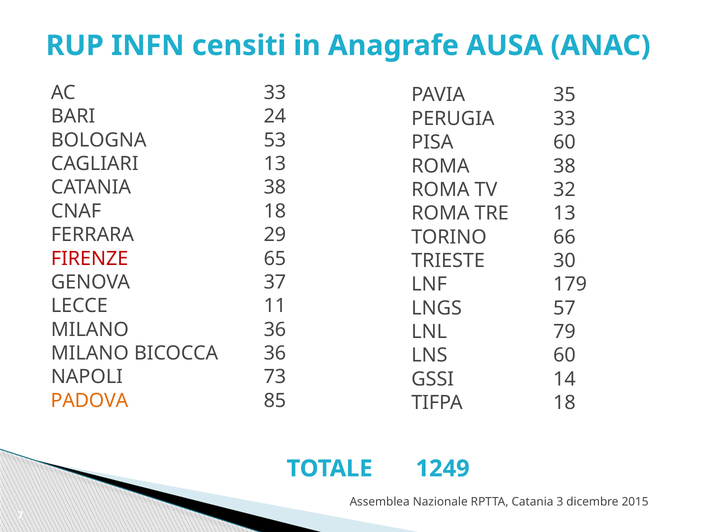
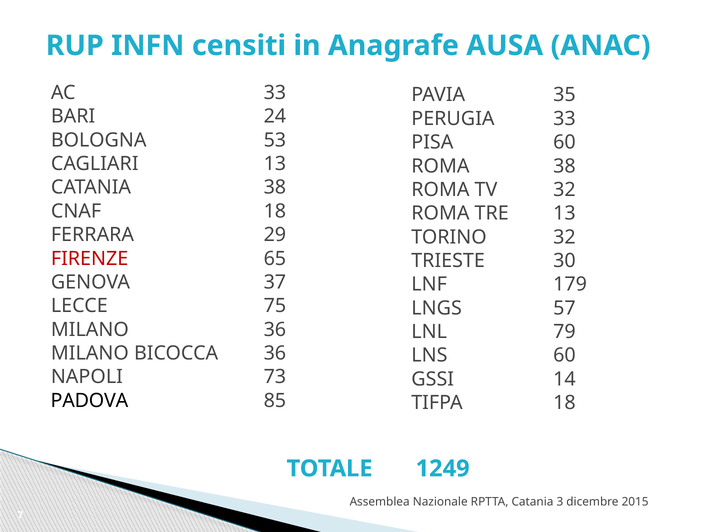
TORINO 66: 66 -> 32
11: 11 -> 75
PADOVA colour: orange -> black
